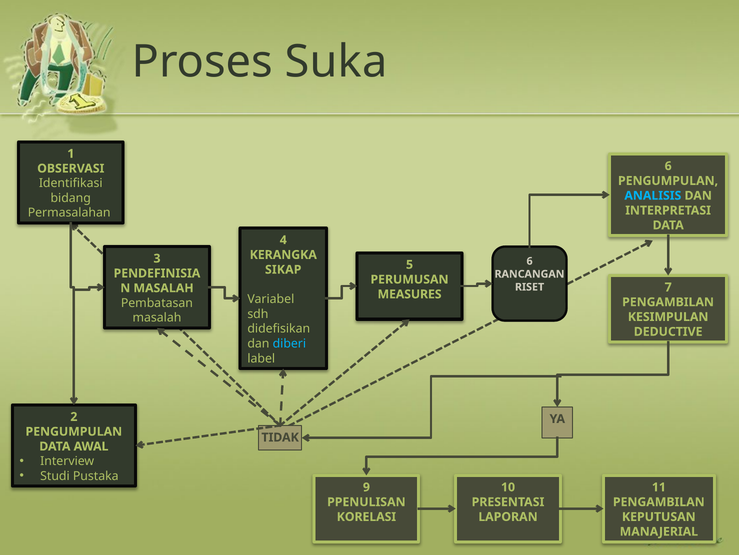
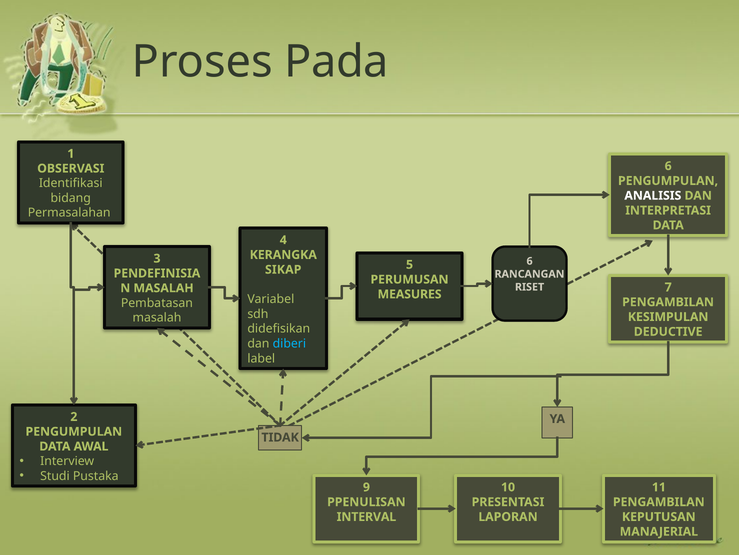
Suka: Suka -> Pada
ANALISIS colour: light blue -> white
KORELASI: KORELASI -> INTERVAL
